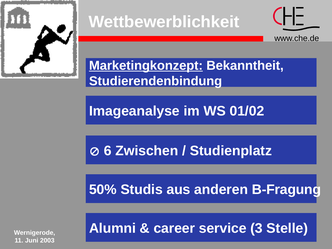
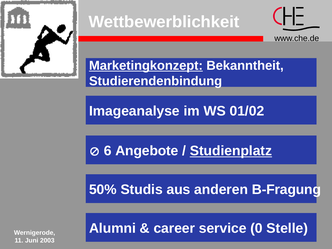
Zwischen: Zwischen -> Angebote
Studienplatz underline: none -> present
3: 3 -> 0
